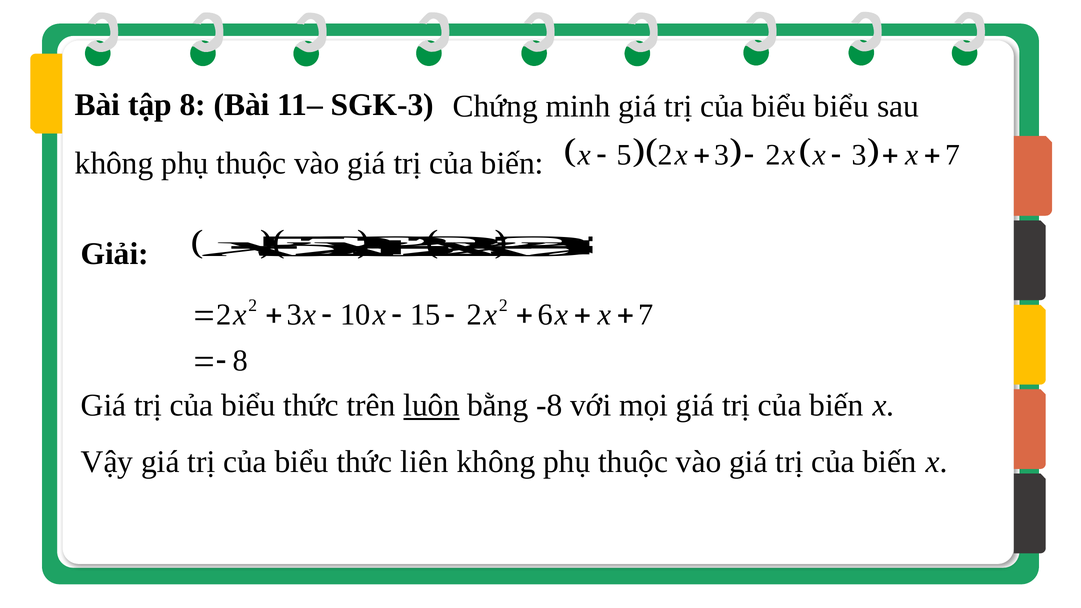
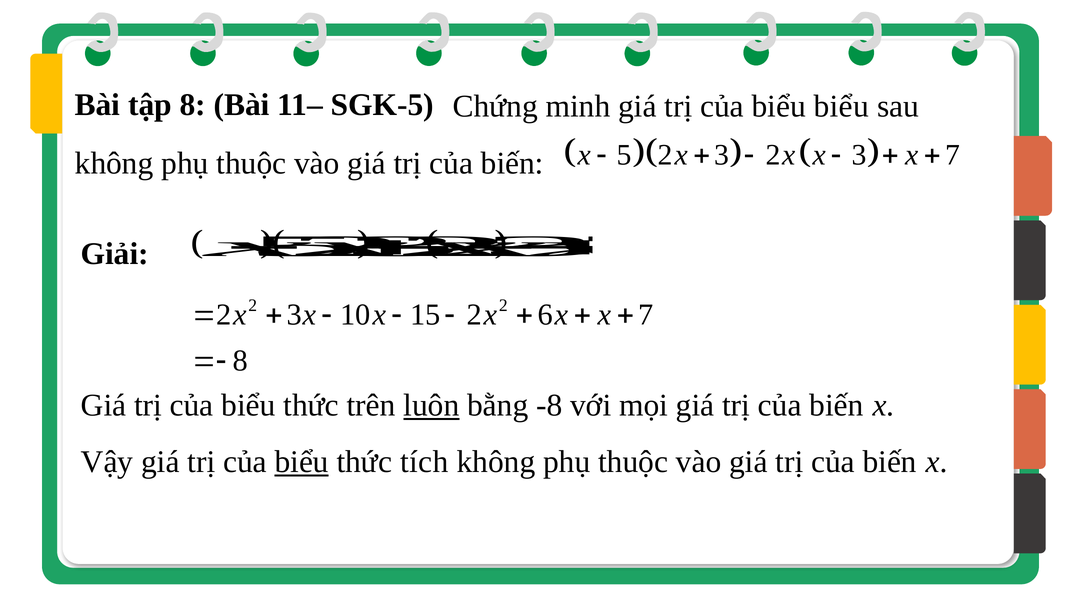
SGK-3: SGK-3 -> SGK-5
biểu at (302, 462) underline: none -> present
liên: liên -> tích
